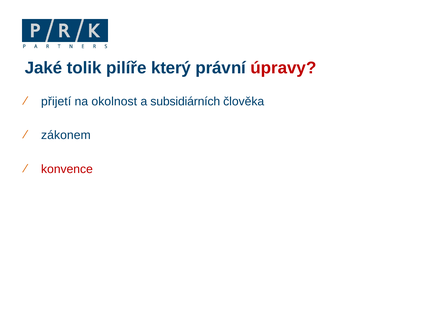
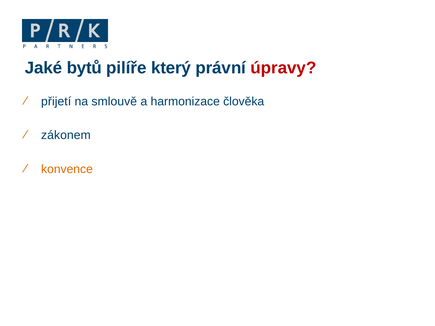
tolik: tolik -> bytů
okolnost: okolnost -> smlouvě
subsidiárních: subsidiárních -> harmonizace
konvence colour: red -> orange
